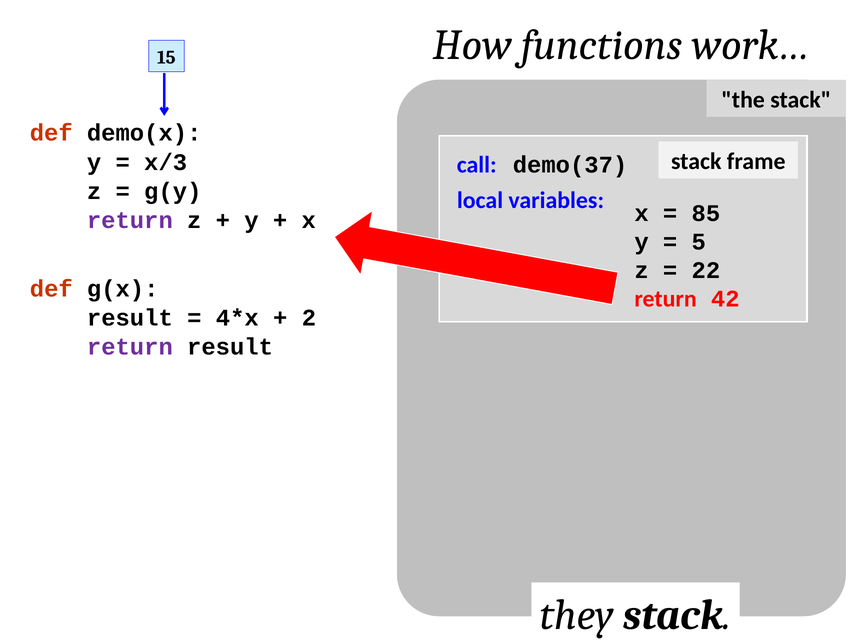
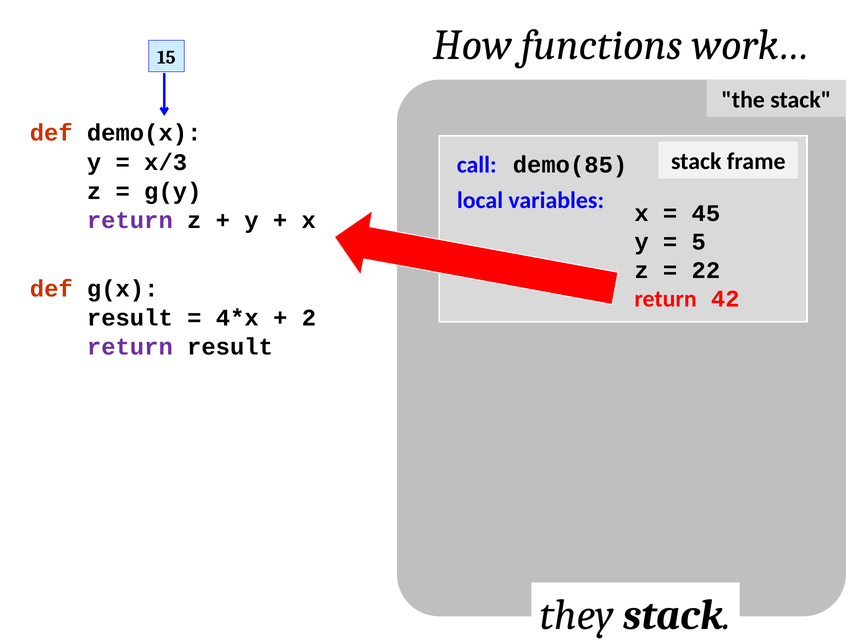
demo(37: demo(37 -> demo(85
85: 85 -> 45
